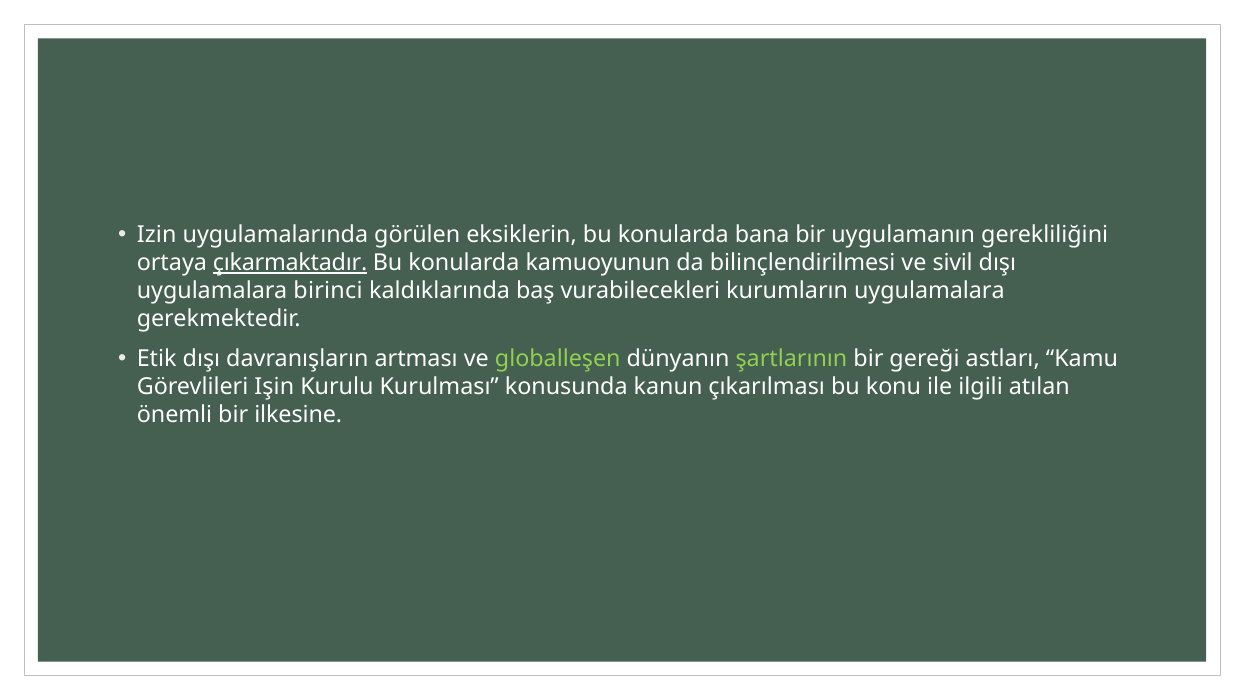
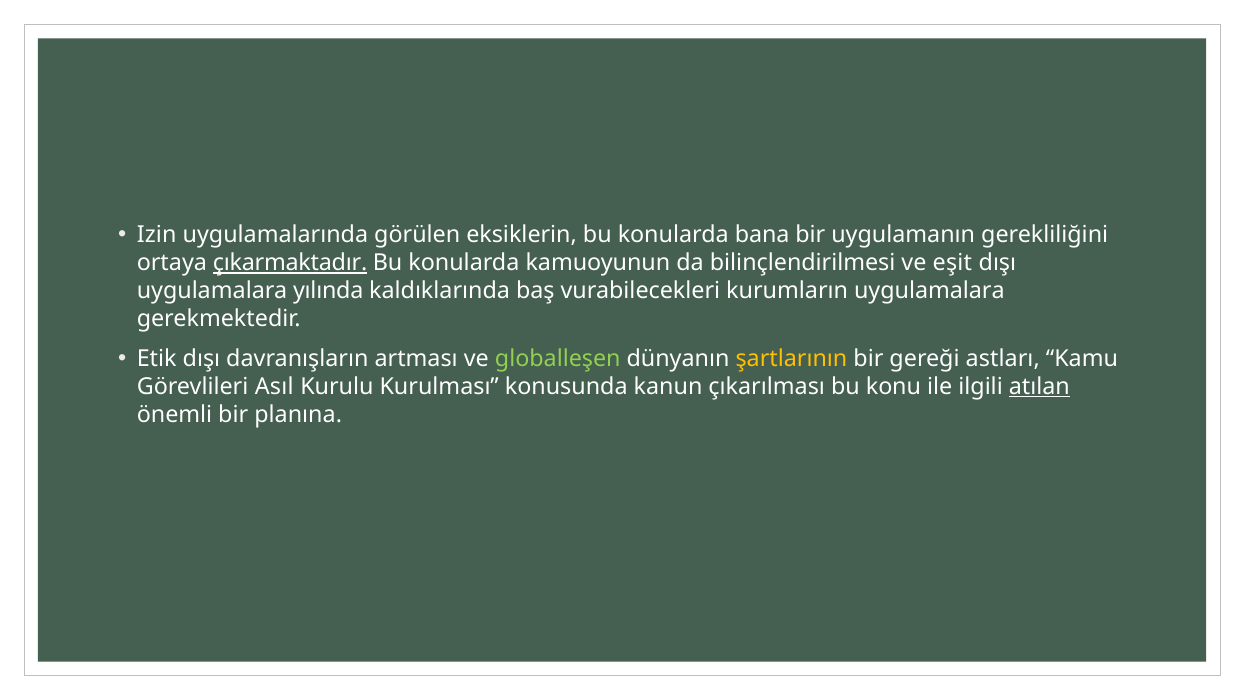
sivil: sivil -> eşit
birinci: birinci -> yılında
şartlarının colour: light green -> yellow
Işin: Işin -> Asıl
atılan underline: none -> present
ilkesine: ilkesine -> planına
